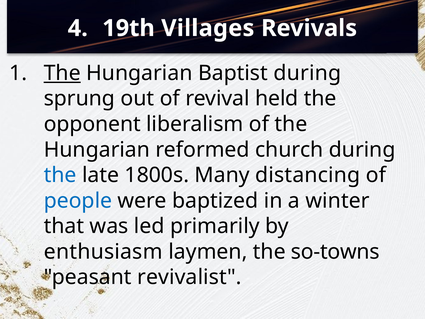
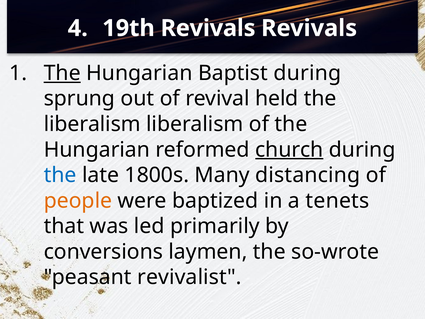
19th Villages: Villages -> Revivals
opponent at (92, 124): opponent -> liberalism
church underline: none -> present
people colour: blue -> orange
winter: winter -> tenets
enthusiasm: enthusiasm -> conversions
so-towns: so-towns -> so-wrote
